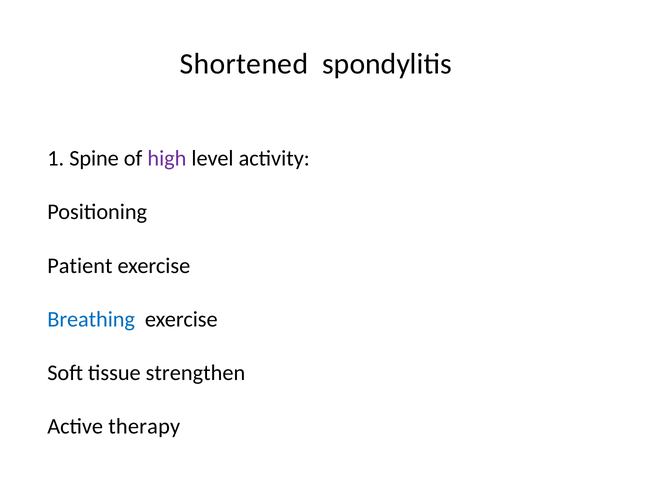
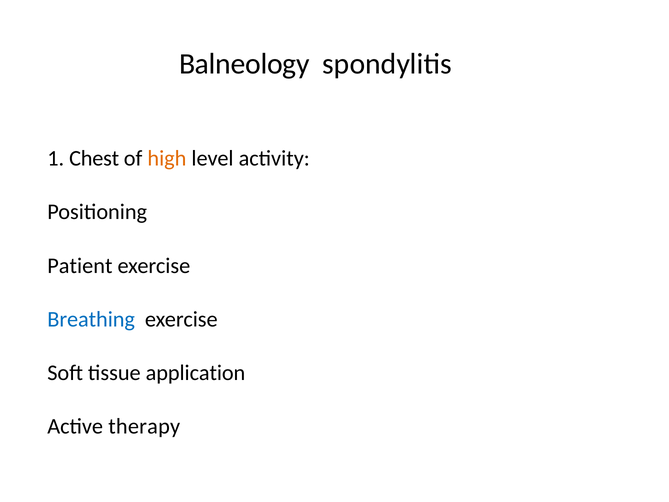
Shortened: Shortened -> Balneology
Spine: Spine -> Chest
high colour: purple -> orange
strengthen: strengthen -> application
